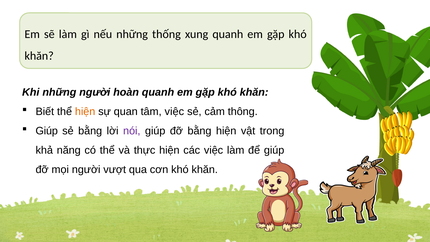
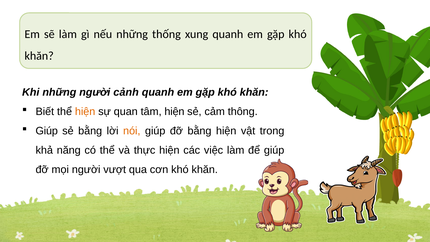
hoàn: hoàn -> cảnh
tâm việc: việc -> hiện
nói colour: purple -> orange
